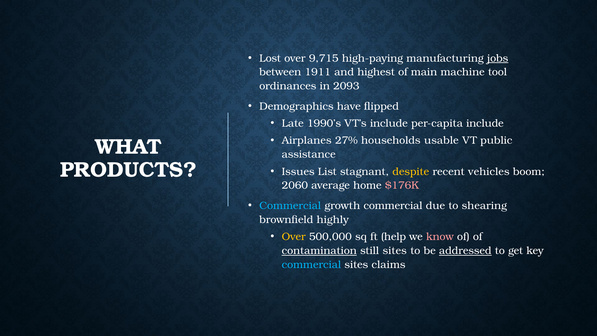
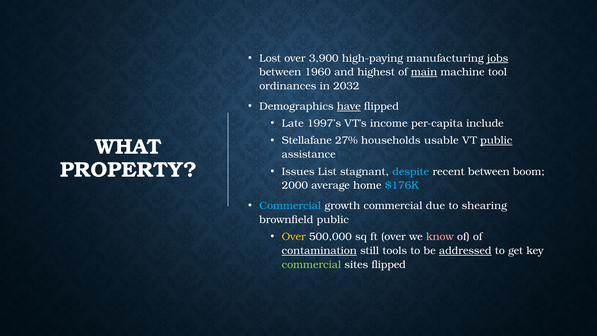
9,715: 9,715 -> 3,900
1911: 1911 -> 1960
main underline: none -> present
2093: 2093 -> 2032
have underline: none -> present
1990’s: 1990’s -> 1997’s
VT’s include: include -> income
Airplanes: Airplanes -> Stellafane
public at (496, 140) underline: none -> present
PRODUCTS: PRODUCTS -> PROPERTY
despite colour: yellow -> light blue
recent vehicles: vehicles -> between
2060: 2060 -> 2000
$176K colour: pink -> light blue
brownfield highly: highly -> public
ft help: help -> over
still sites: sites -> tools
commercial at (311, 265) colour: light blue -> light green
sites claims: claims -> flipped
